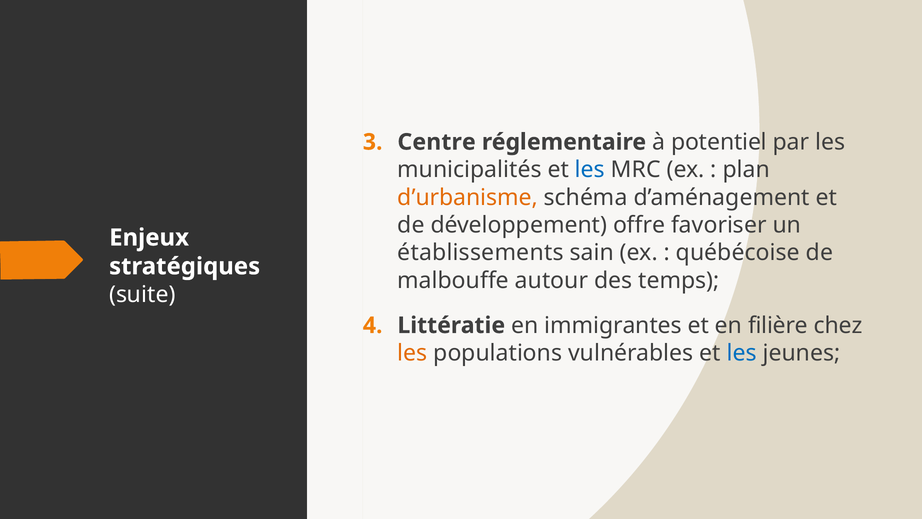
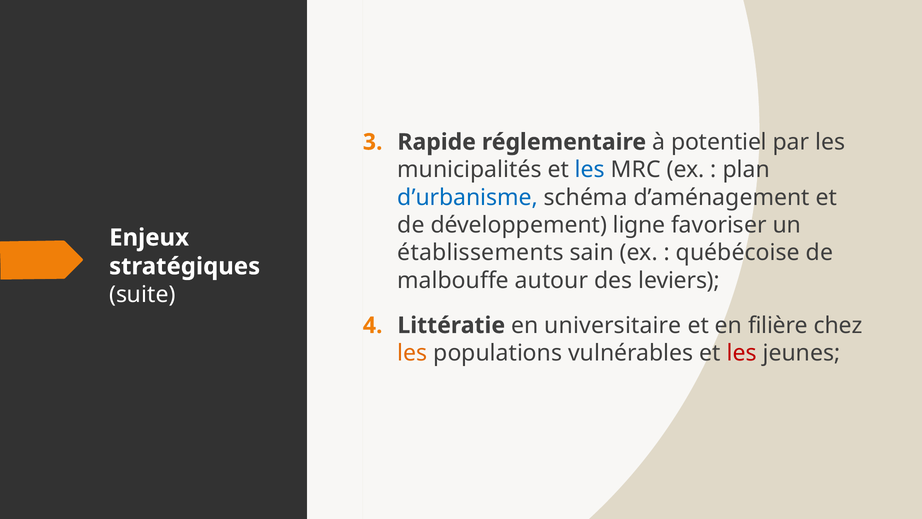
Centre: Centre -> Rapide
d’urbanisme colour: orange -> blue
offre: offre -> ligne
temps: temps -> leviers
immigrantes: immigrantes -> universitaire
les at (742, 353) colour: blue -> red
